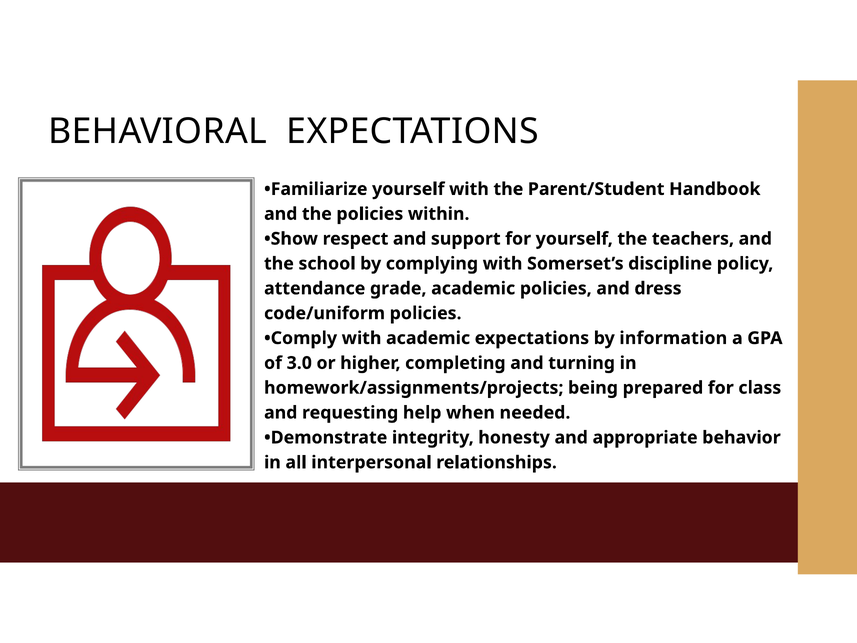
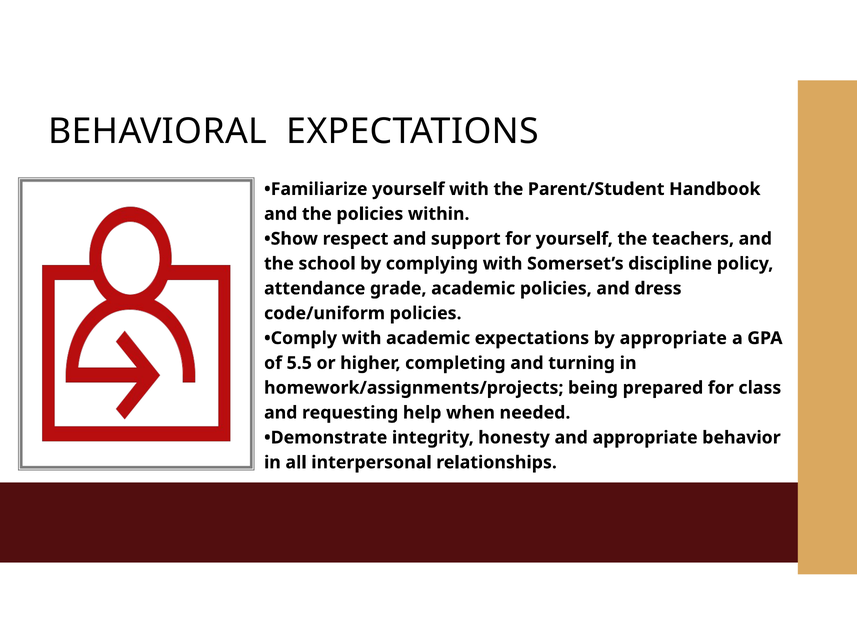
by information: information -> appropriate
3.0: 3.0 -> 5.5
